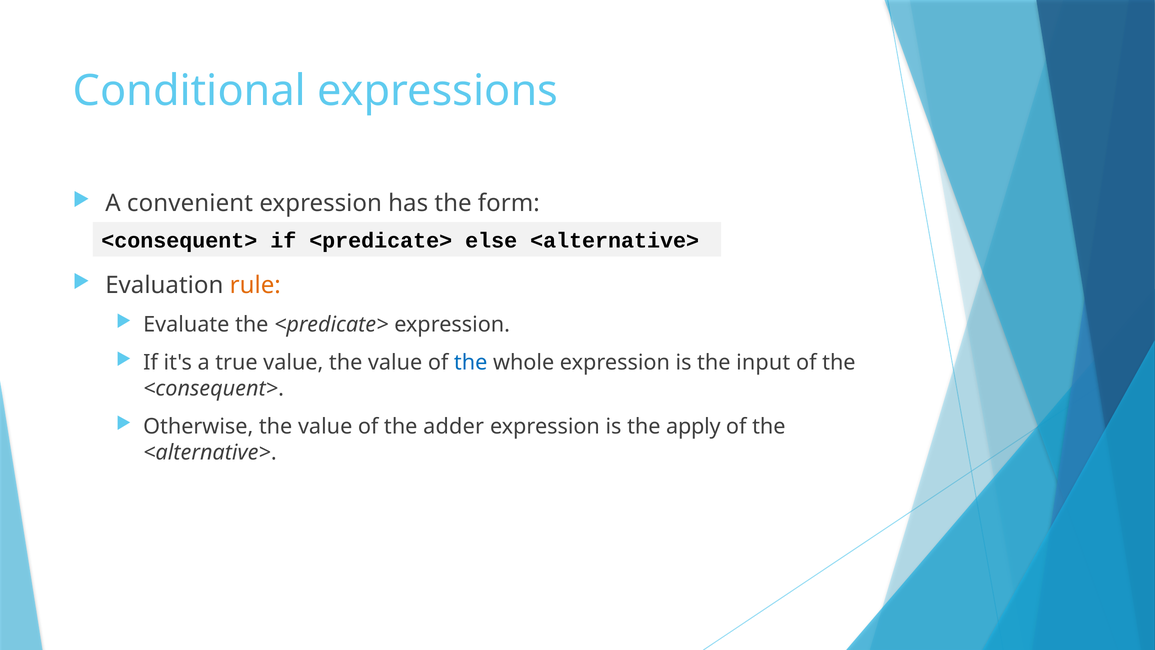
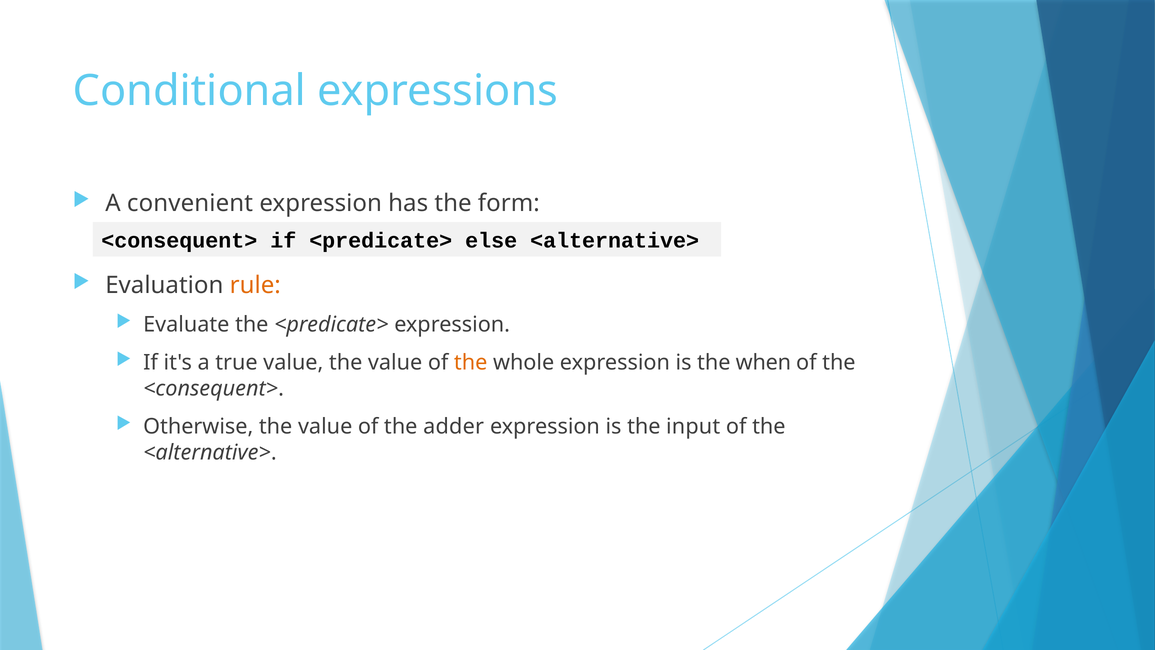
the at (471, 363) colour: blue -> orange
input: input -> when
apply: apply -> input
